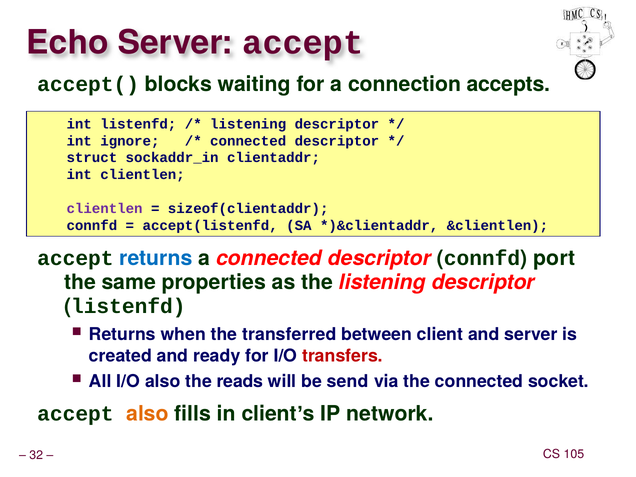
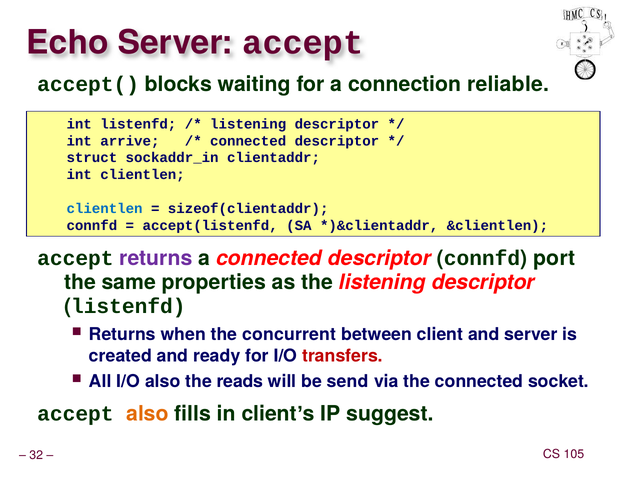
accepts: accepts -> reliable
ignore: ignore -> arrive
clientlen at (105, 209) colour: purple -> blue
returns at (156, 258) colour: blue -> purple
transferred: transferred -> concurrent
network: network -> suggest
